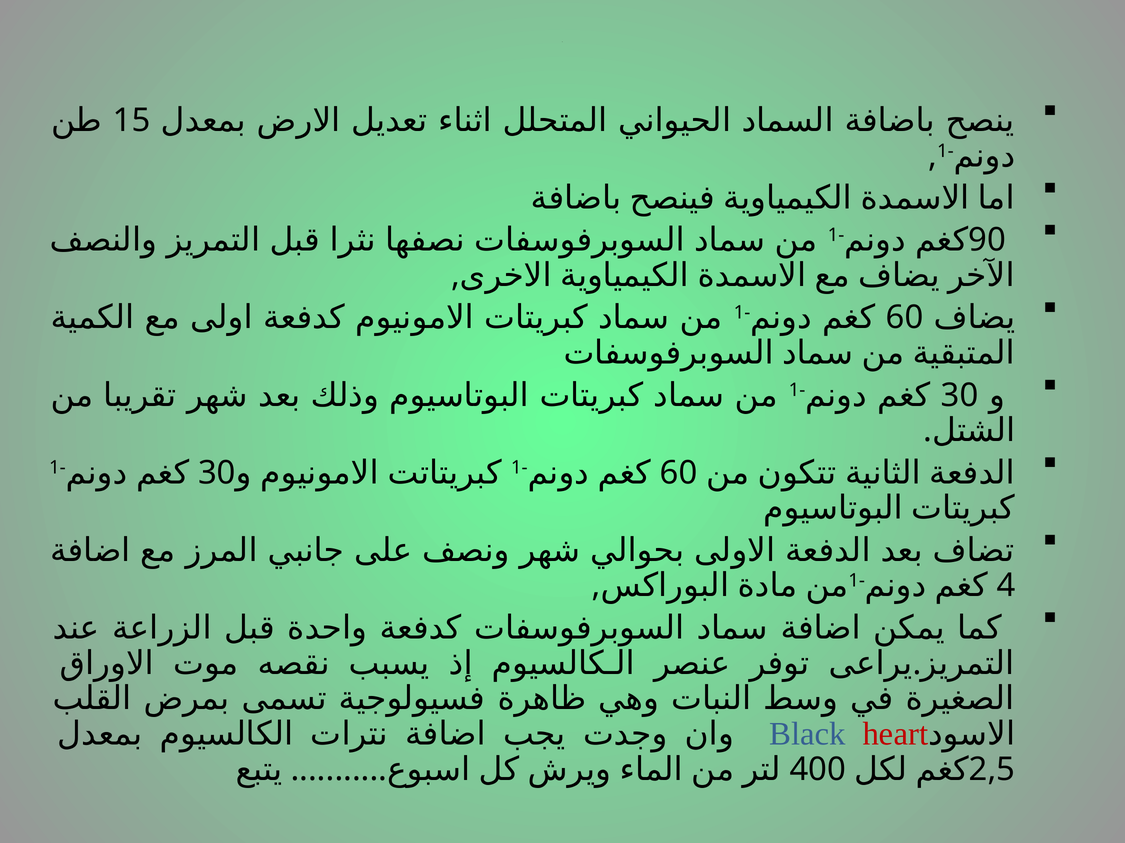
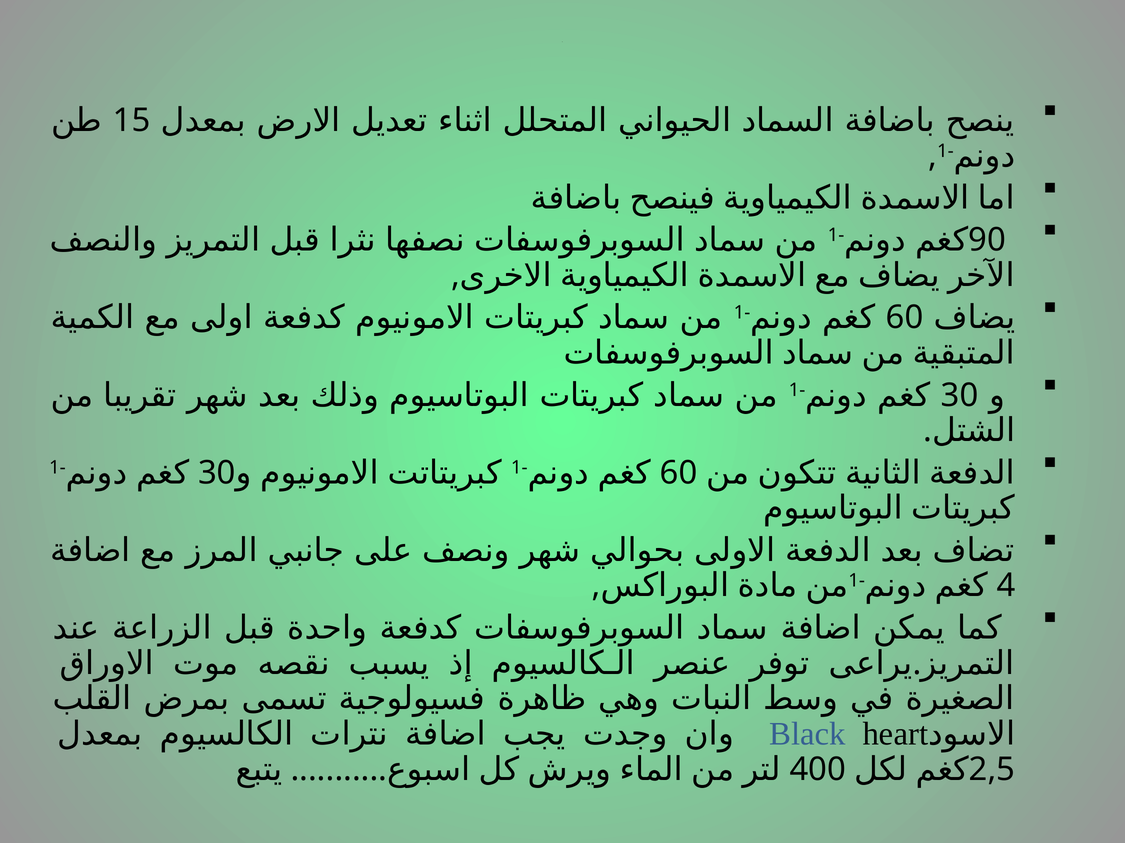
heart colour: red -> black
